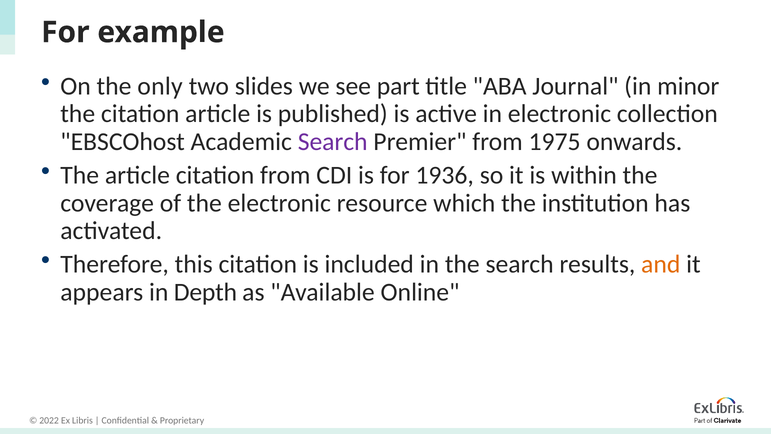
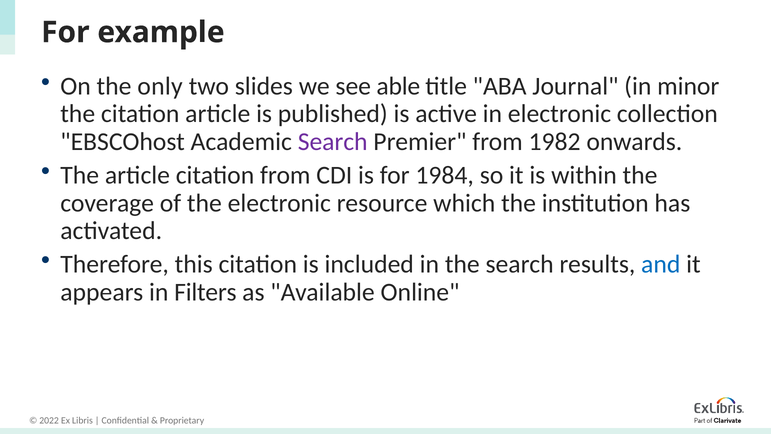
part: part -> able
1975: 1975 -> 1982
1936: 1936 -> 1984
and colour: orange -> blue
Depth: Depth -> Filters
